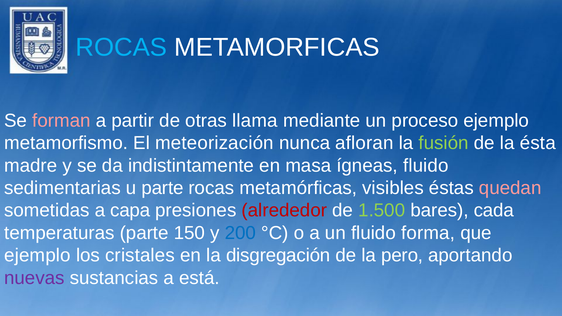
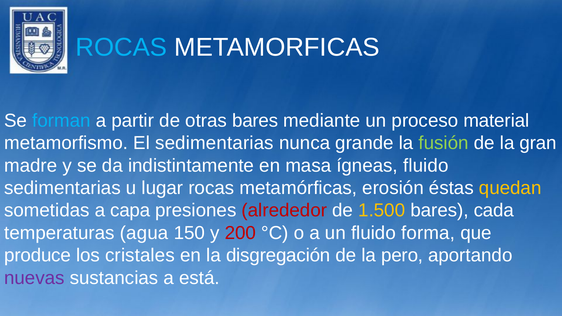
forman colour: pink -> light blue
otras llama: llama -> bares
proceso ejemplo: ejemplo -> material
El meteorización: meteorización -> sedimentarias
afloran: afloran -> grande
ésta: ésta -> gran
u parte: parte -> lugar
visibles: visibles -> erosión
quedan colour: pink -> yellow
1.500 colour: light green -> yellow
temperaturas parte: parte -> agua
200 colour: blue -> red
ejemplo at (37, 256): ejemplo -> produce
